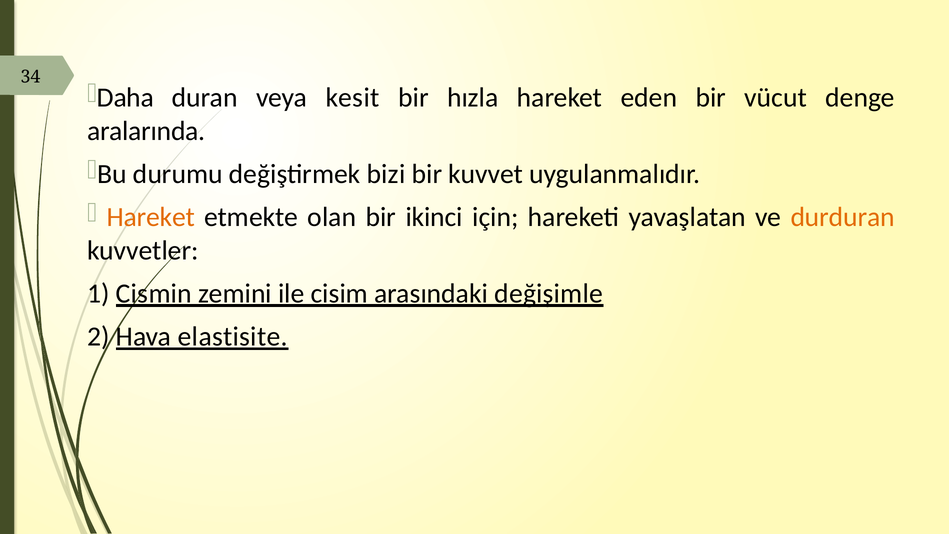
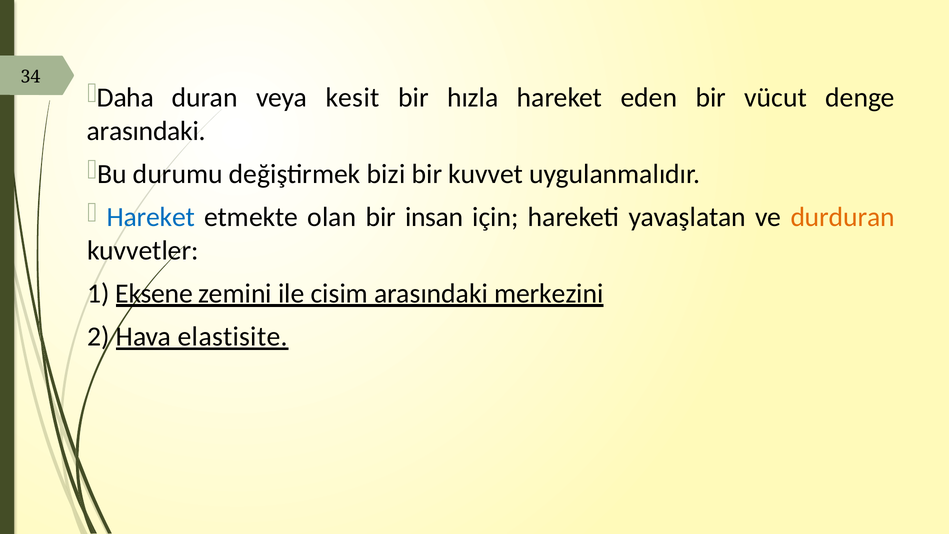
aralarında at (146, 131): aralarında -> arasındaki
Hareket at (151, 217) colour: orange -> blue
ikinci: ikinci -> insan
Cismin: Cismin -> Eksene
değişimle: değişimle -> merkezini
